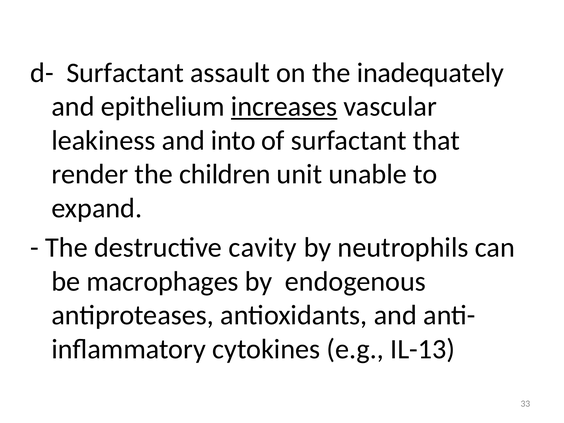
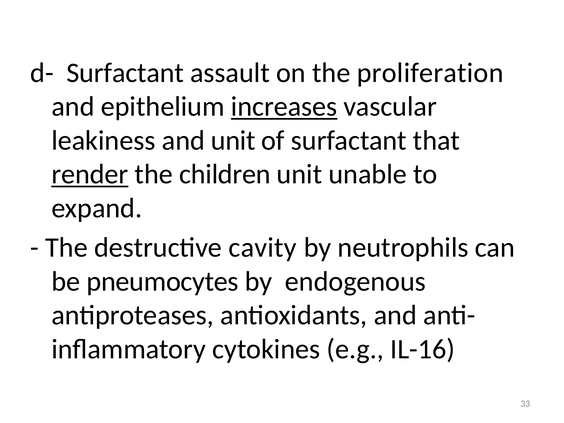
inadequately: inadequately -> proliferation
and into: into -> unit
render underline: none -> present
macrophages: macrophages -> pneumocytes
IL-13: IL-13 -> IL-16
